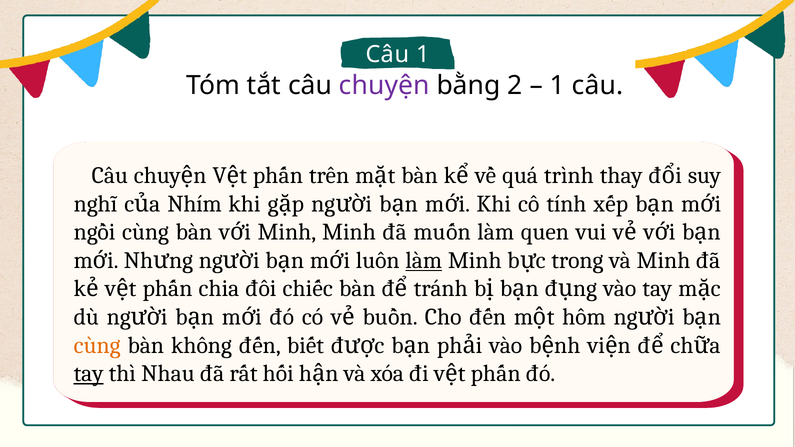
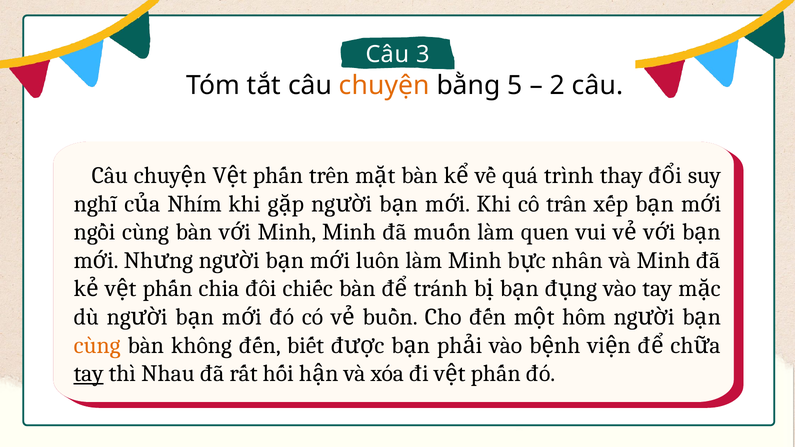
Câu 1: 1 -> 3
chuyện colour: purple -> orange
2: 2 -> 5
1 at (557, 85): 1 -> 2
tính: tính -> trân
làm at (424, 260) underline: present -> none
trong: trong -> nhân
